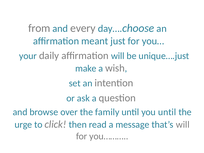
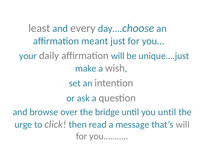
from: from -> least
family: family -> bridge
